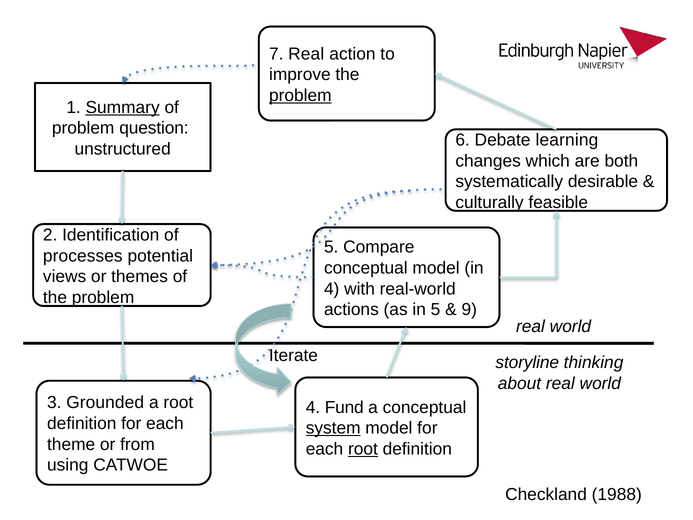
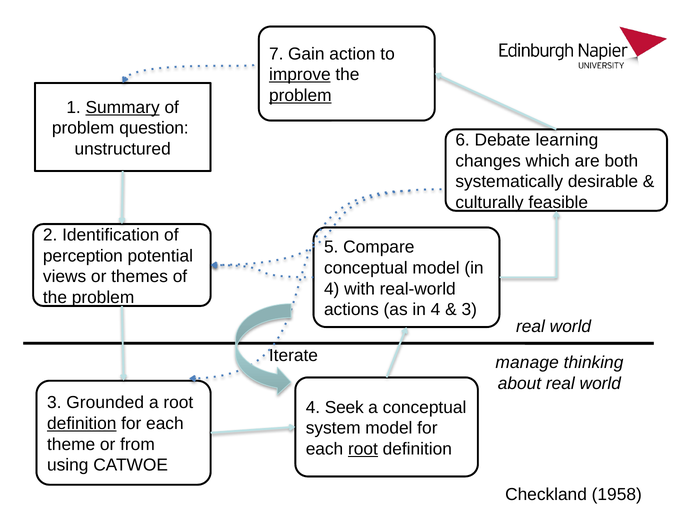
7 Real: Real -> Gain
improve underline: none -> present
processes: processes -> perception
5 at (436, 309): 5 -> 4
9 at (469, 309): 9 -> 3
storyline: storyline -> manage
Fund: Fund -> Seek
definition at (82, 423) underline: none -> present
system underline: present -> none
1988: 1988 -> 1958
